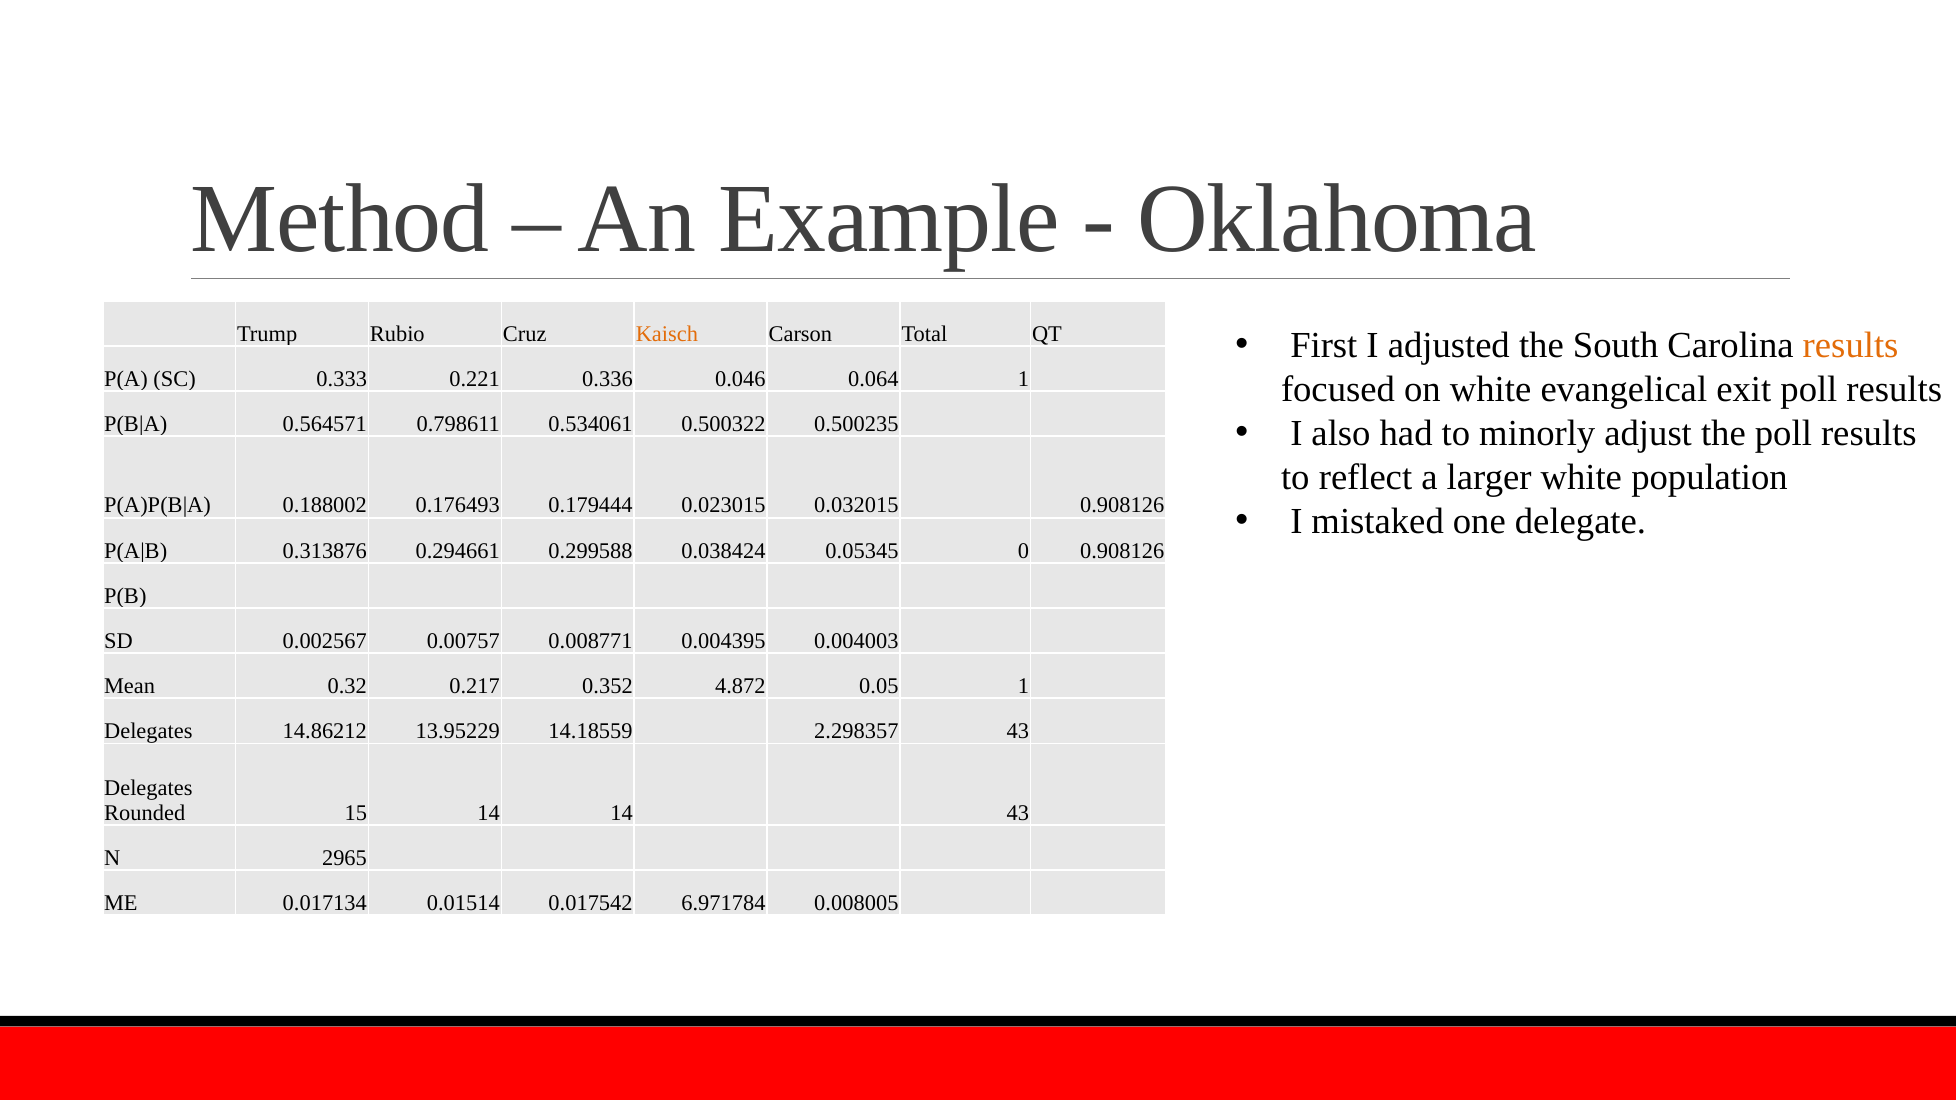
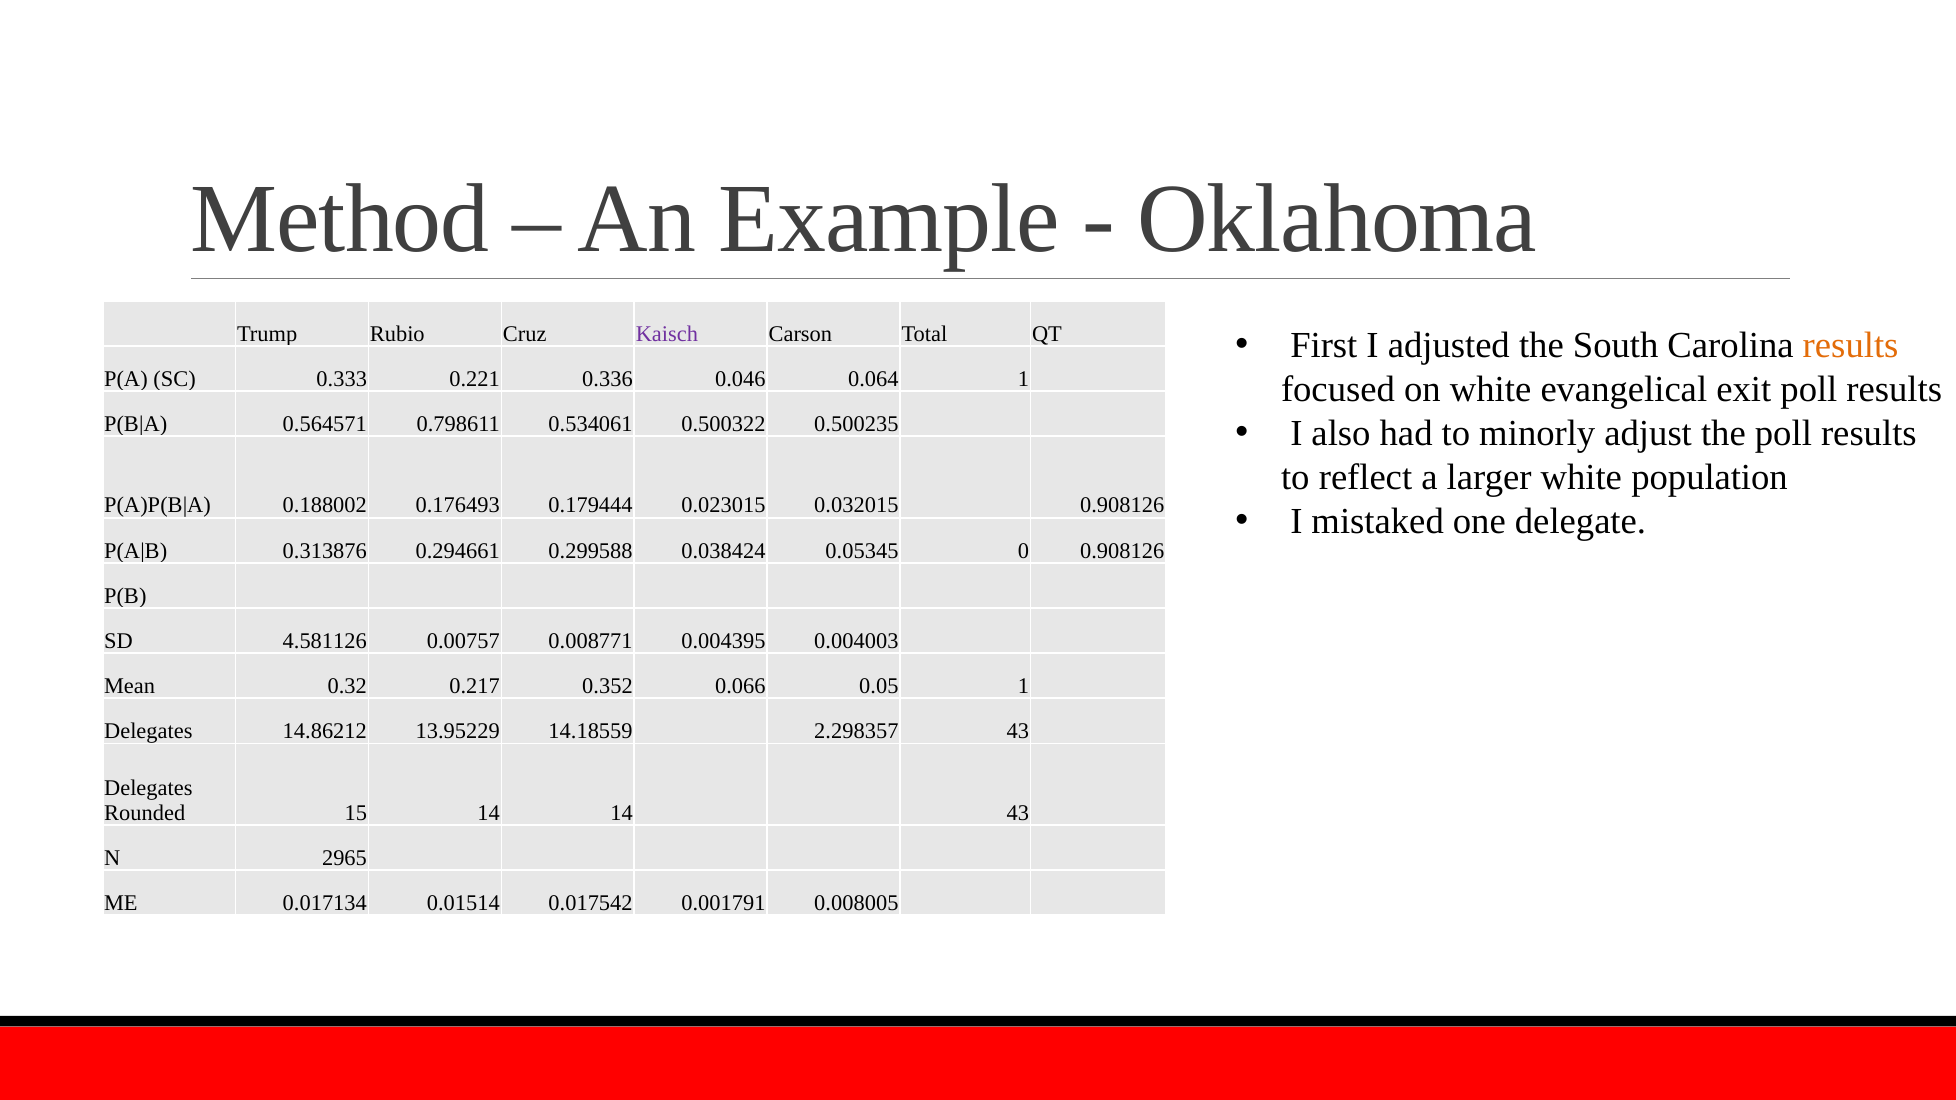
Kaisch colour: orange -> purple
0.002567: 0.002567 -> 4.581126
4.872: 4.872 -> 0.066
6.971784: 6.971784 -> 0.001791
